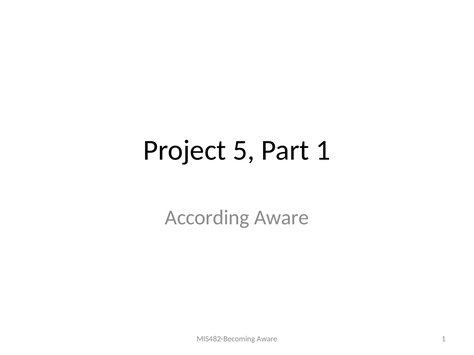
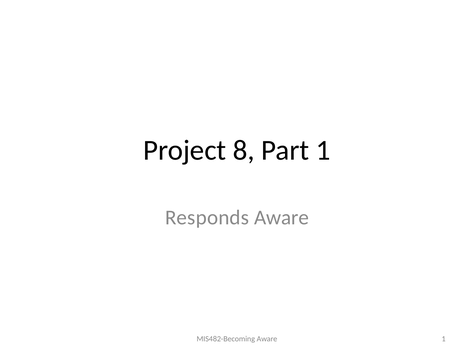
5: 5 -> 8
According: According -> Responds
